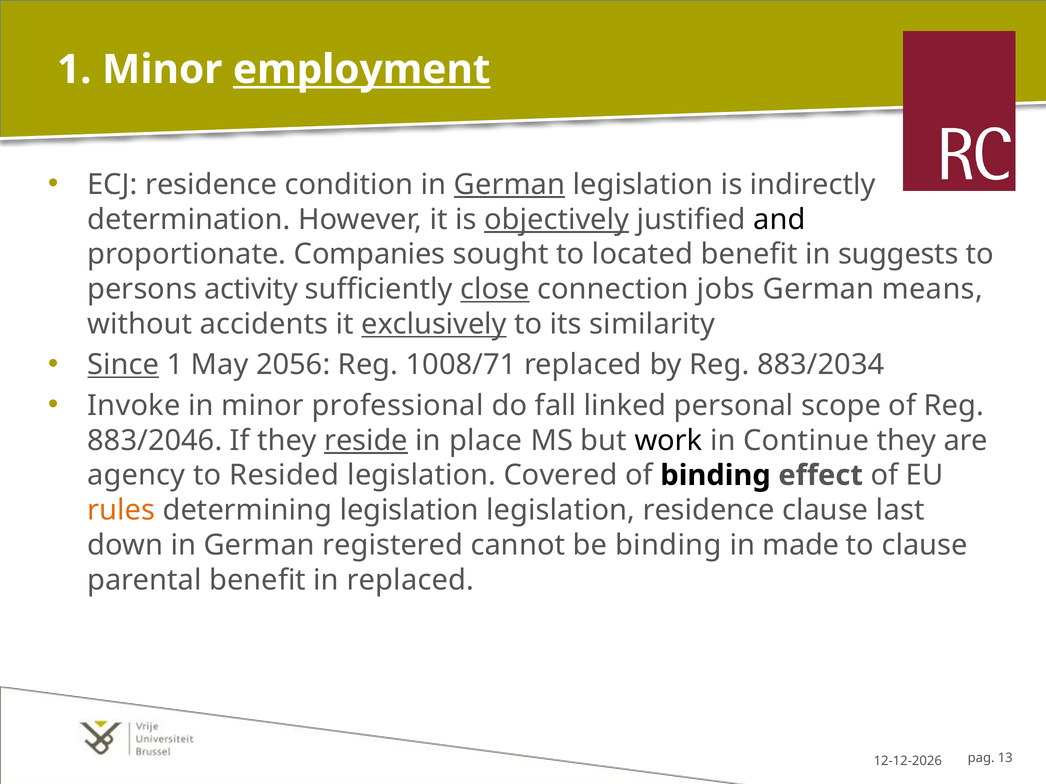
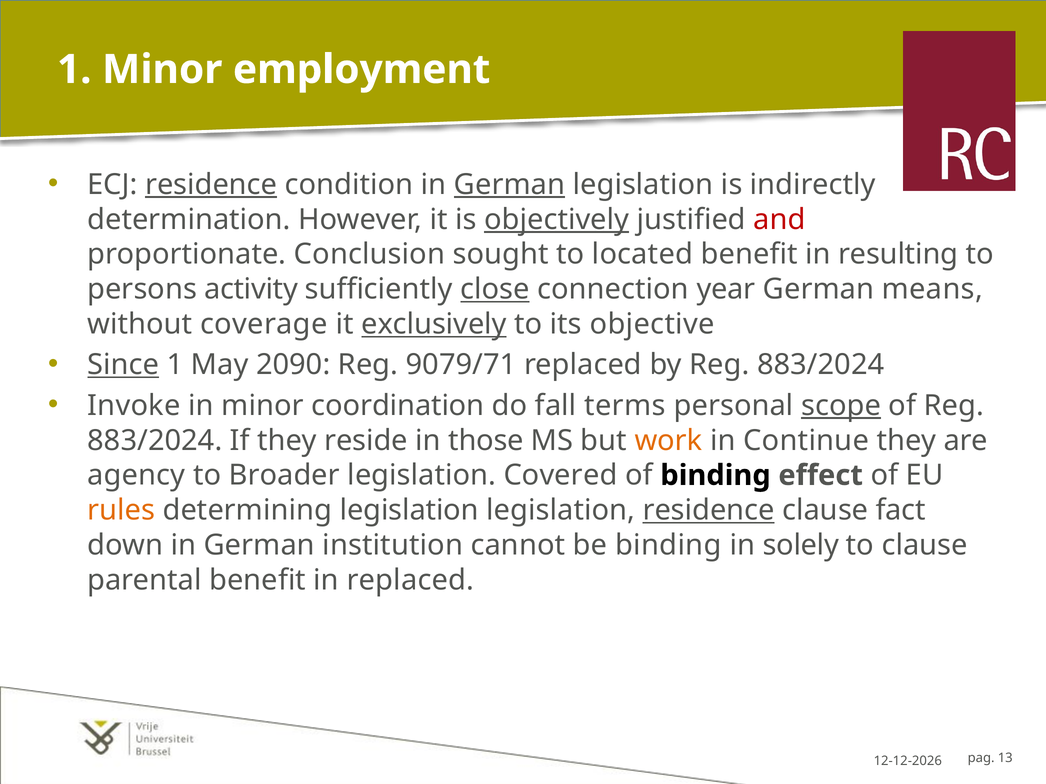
employment underline: present -> none
residence at (211, 185) underline: none -> present
and colour: black -> red
Companies: Companies -> Conclusion
suggests: suggests -> resulting
jobs: jobs -> year
accidents: accidents -> coverage
similarity: similarity -> objective
2056: 2056 -> 2090
1008/71: 1008/71 -> 9079/71
by Reg 883/2034: 883/2034 -> 883/2024
professional: professional -> coordination
linked: linked -> terms
scope underline: none -> present
883/2046 at (155, 441): 883/2046 -> 883/2024
reside underline: present -> none
place: place -> those
work colour: black -> orange
Resided: Resided -> Broader
residence at (709, 511) underline: none -> present
last: last -> fact
registered: registered -> institution
made: made -> solely
